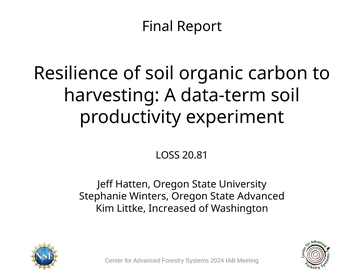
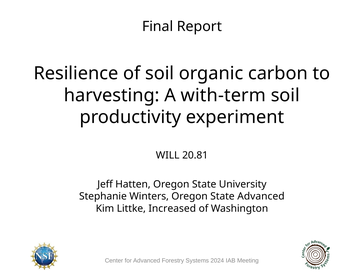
data-term: data-term -> with-term
LOSS: LOSS -> WILL
